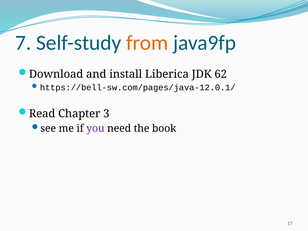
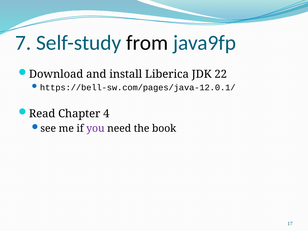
from colour: orange -> black
62: 62 -> 22
3: 3 -> 4
